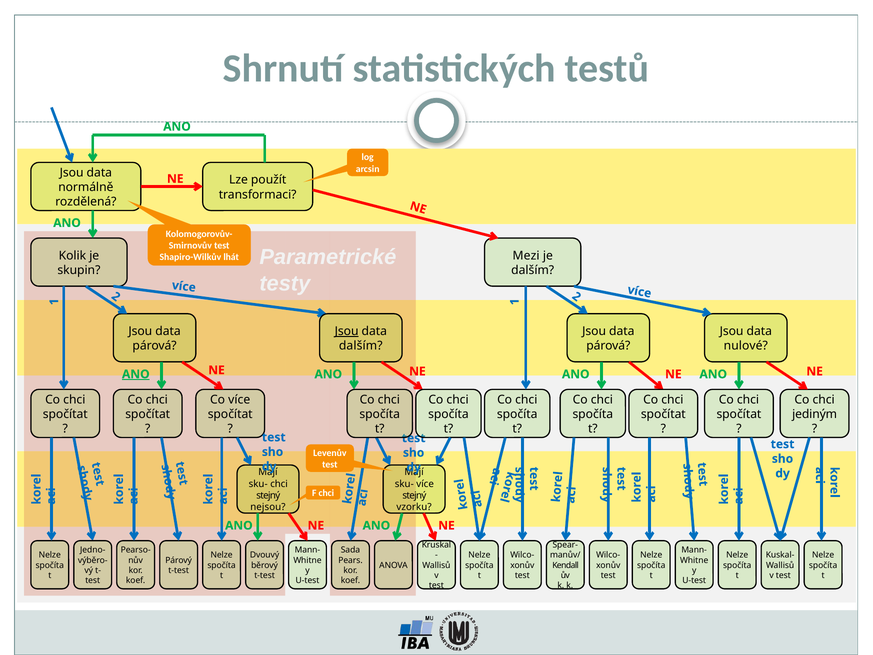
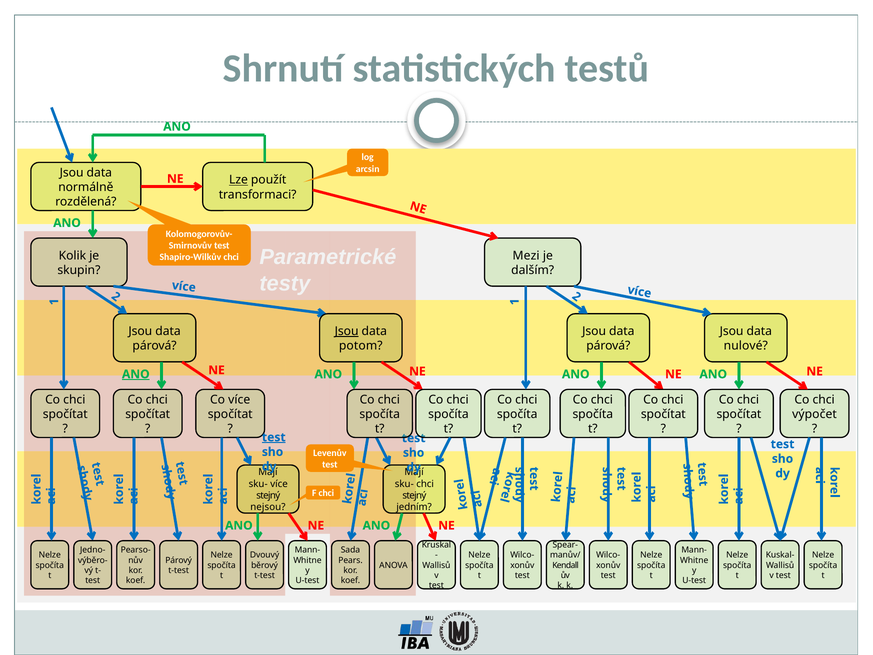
Lze underline: none -> present
Shapiro-Wilkův lhát: lhát -> chci
dalším at (361, 346): dalším -> potom
jediným: jediným -> výpočet
test at (274, 437) underline: none -> present
sku- chci: chci -> více
sku- více: více -> chci
vzorku: vzorku -> jedním
